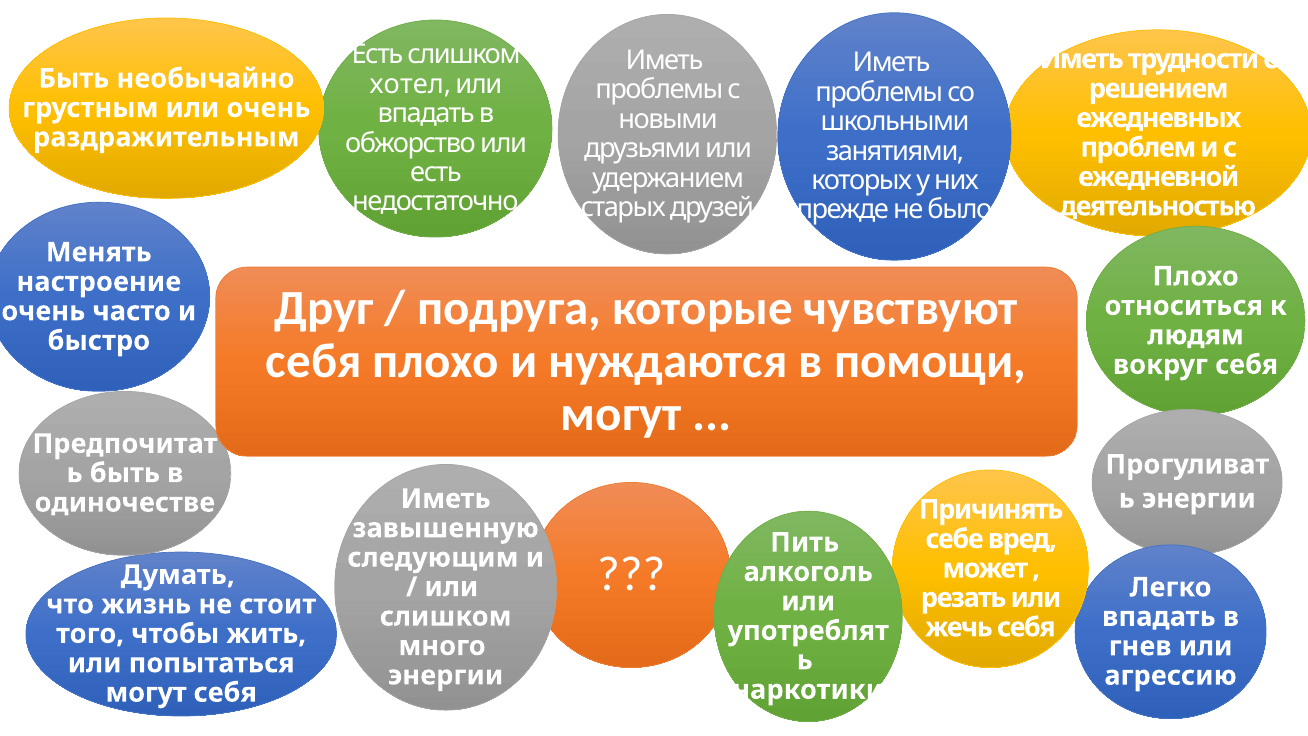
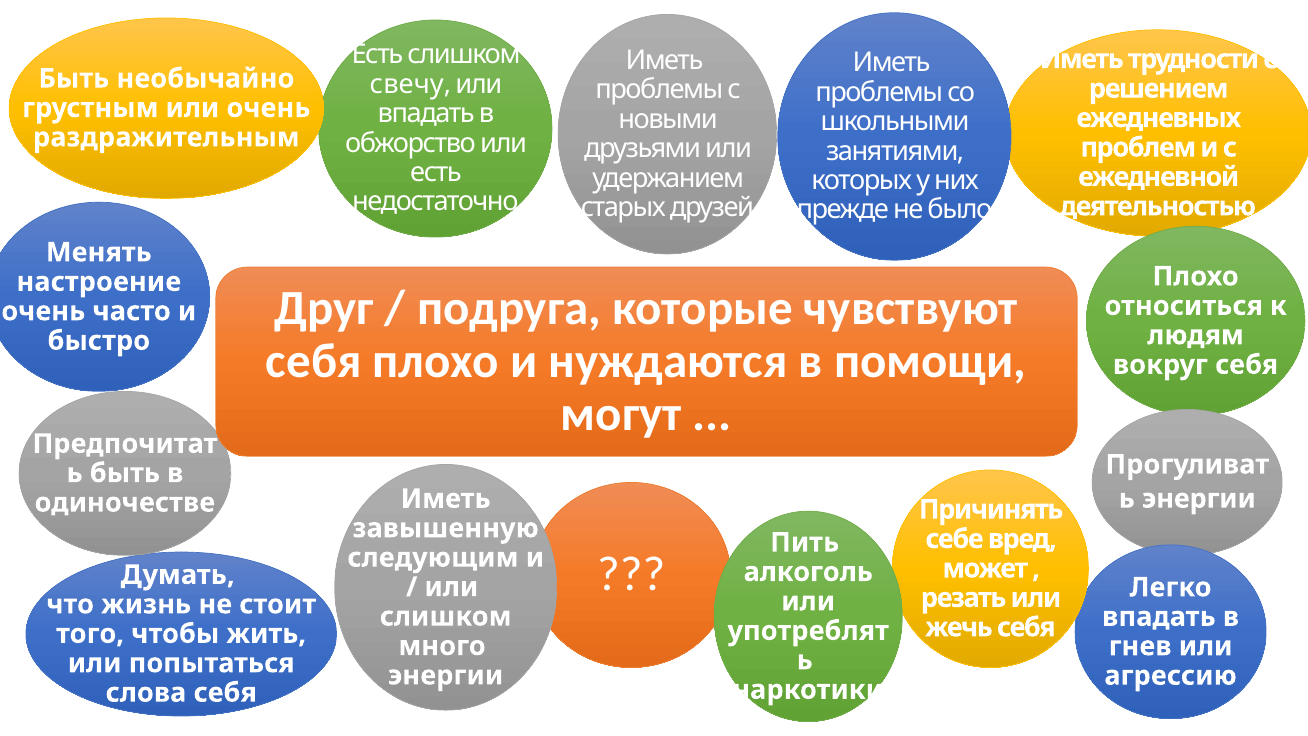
хотел: хотел -> свечу
могут at (146, 692): могут -> слова
